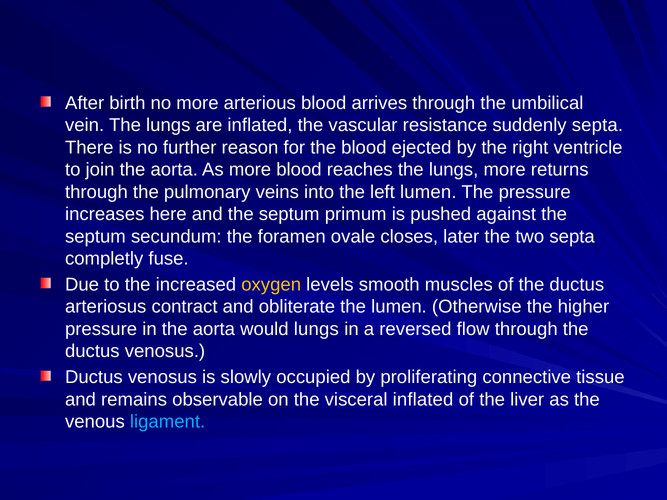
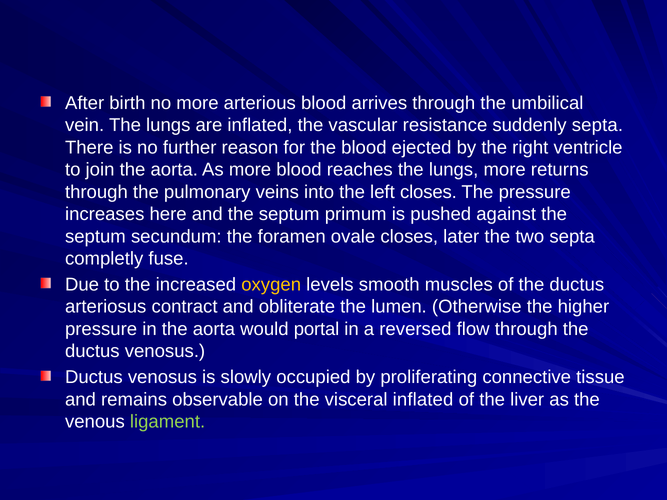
left lumen: lumen -> closes
would lungs: lungs -> portal
ligament colour: light blue -> light green
